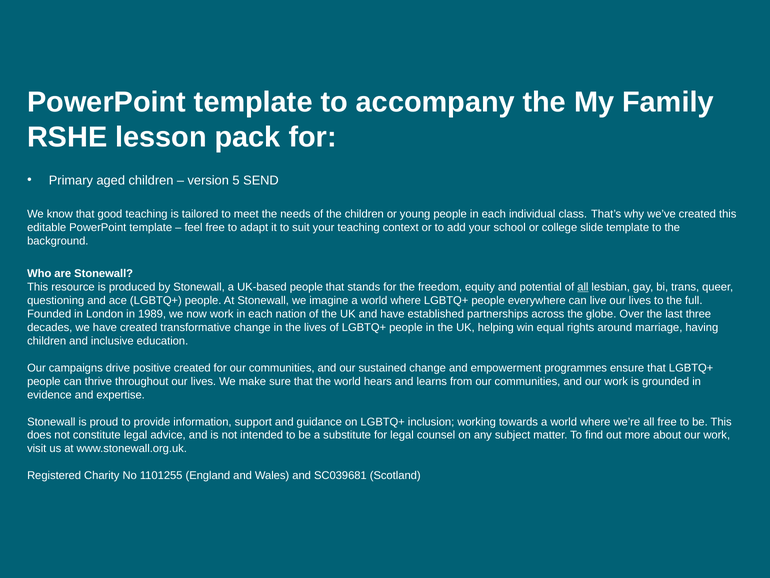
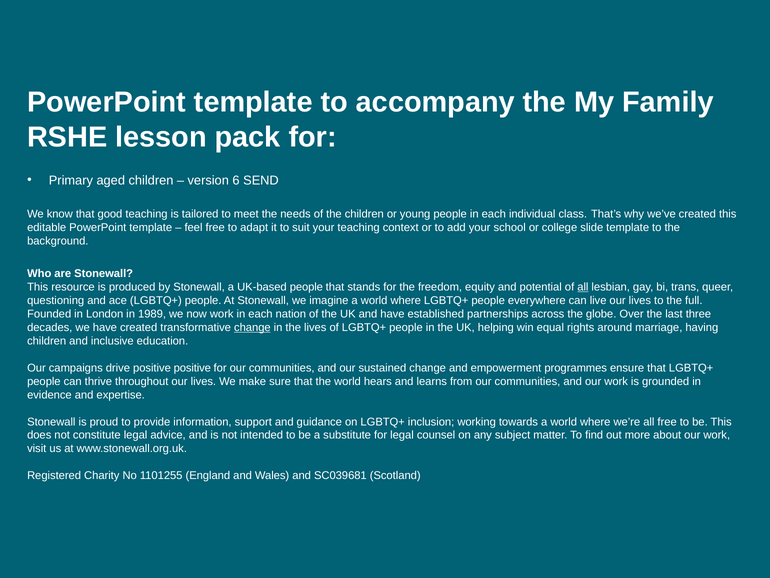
5: 5 -> 6
change at (252, 327) underline: none -> present
positive created: created -> positive
